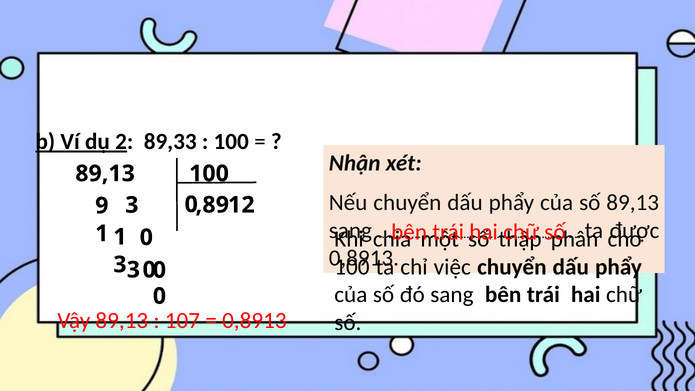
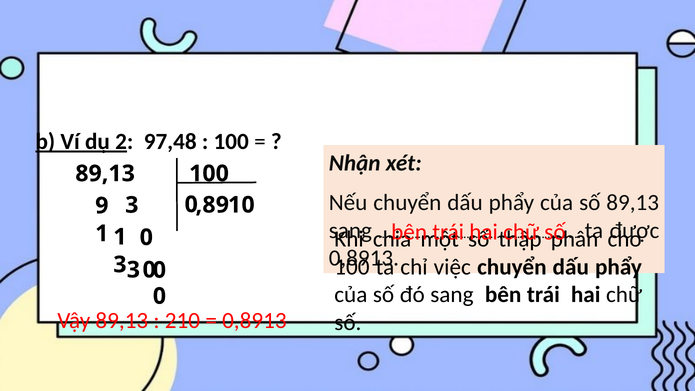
89,33: 89,33 -> 97,48
2 at (248, 205): 2 -> 0
107: 107 -> 210
